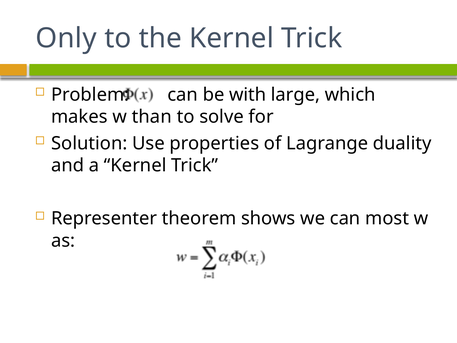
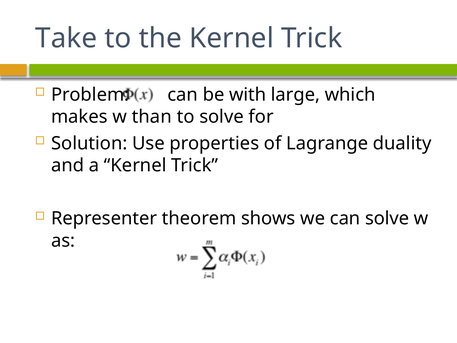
Only: Only -> Take
can most: most -> solve
